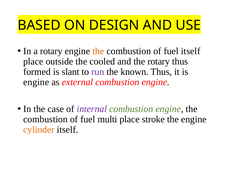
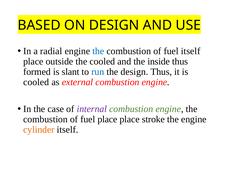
a rotary: rotary -> radial
the at (98, 51) colour: orange -> blue
the rotary: rotary -> inside
run colour: purple -> blue
the known: known -> design
engine at (36, 82): engine -> cooled
fuel multi: multi -> place
